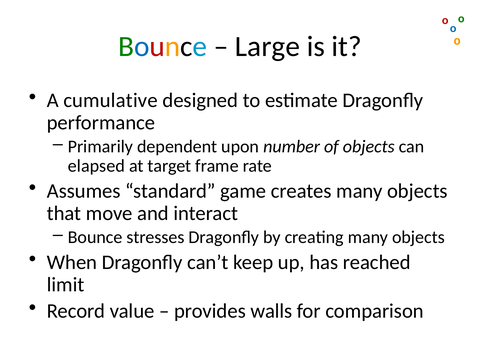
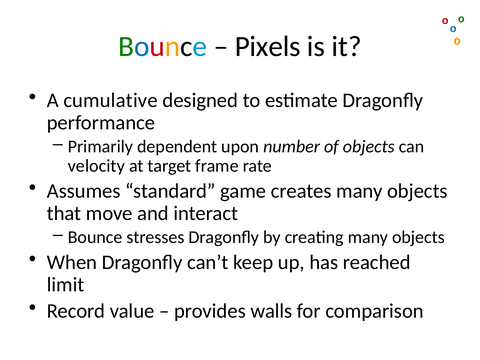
Large: Large -> Pixels
elapsed: elapsed -> velocity
